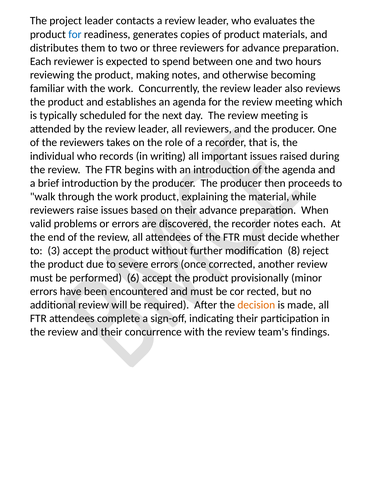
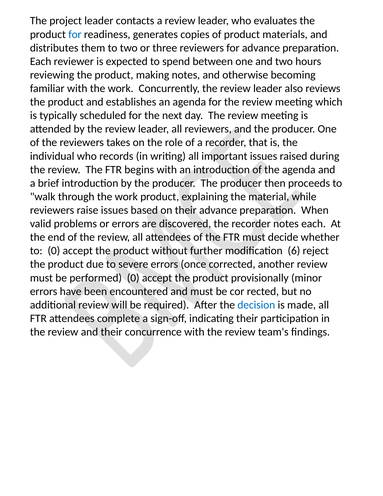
to 3: 3 -> 0
8: 8 -> 6
performed 6: 6 -> 0
decision colour: orange -> blue
